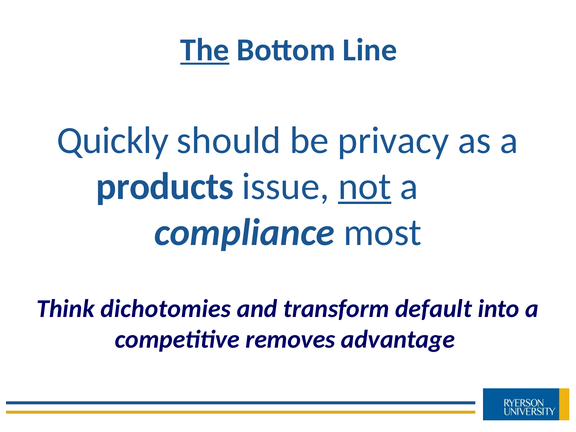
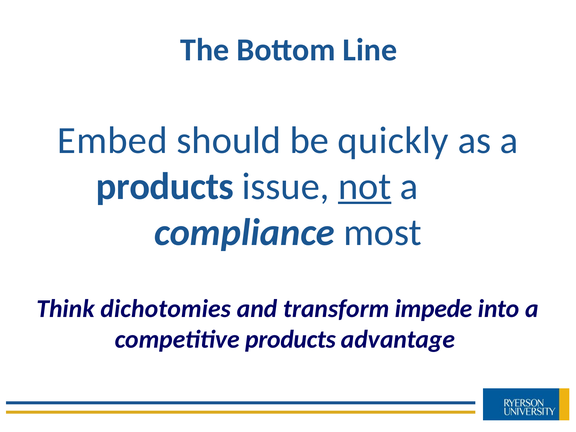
The underline: present -> none
Quickly: Quickly -> Embed
privacy: privacy -> quickly
default: default -> impede
competitive removes: removes -> products
